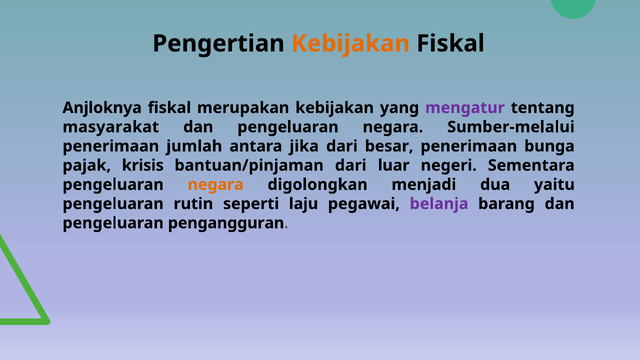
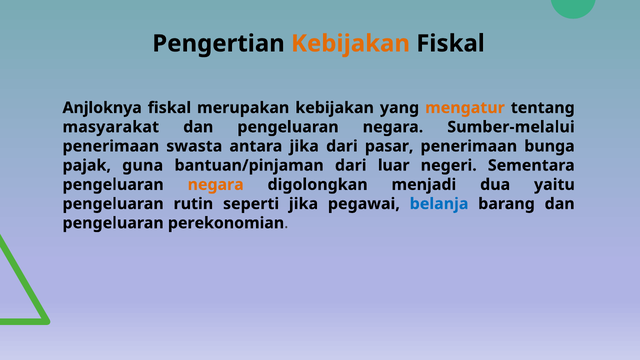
mengatur colour: purple -> orange
jumlah: jumlah -> swasta
besar: besar -> pasar
krisis: krisis -> guna
seperti laju: laju -> jika
belanja colour: purple -> blue
pengangguran: pengangguran -> perekonomian
